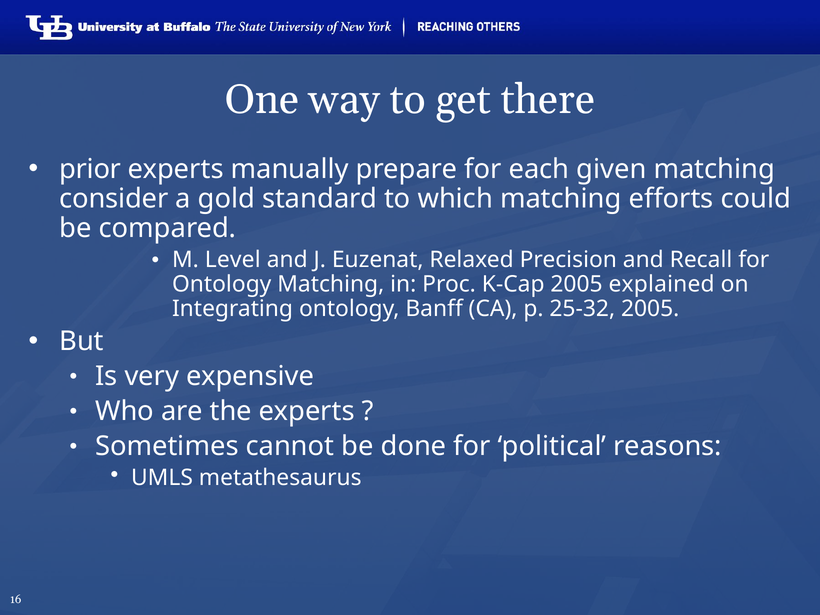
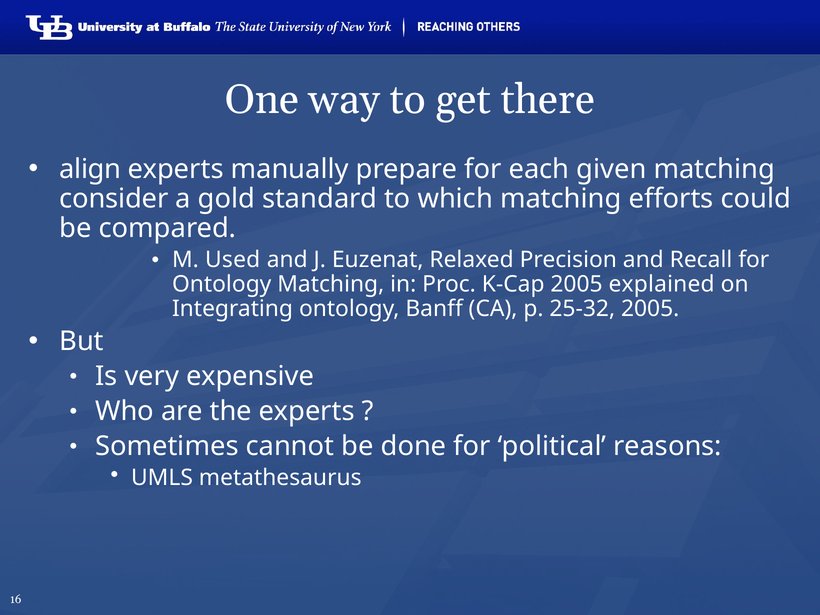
prior: prior -> align
Level: Level -> Used
